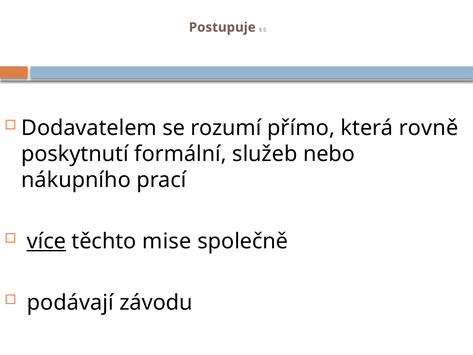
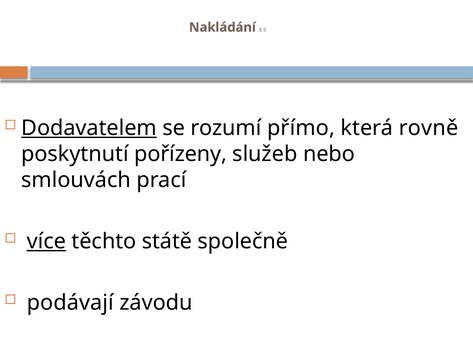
Postupuje: Postupuje -> Nakládání
Dodavatelem underline: none -> present
formální: formální -> pořízeny
nákupního: nákupního -> smlouvách
mise: mise -> státě
